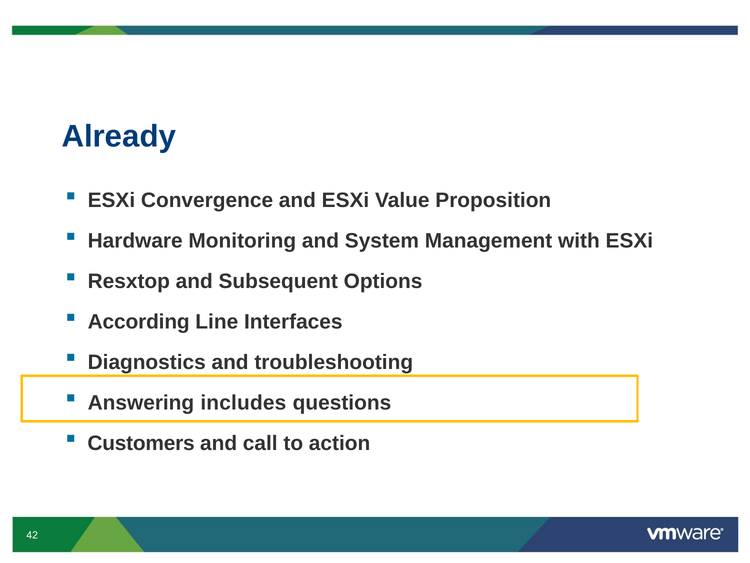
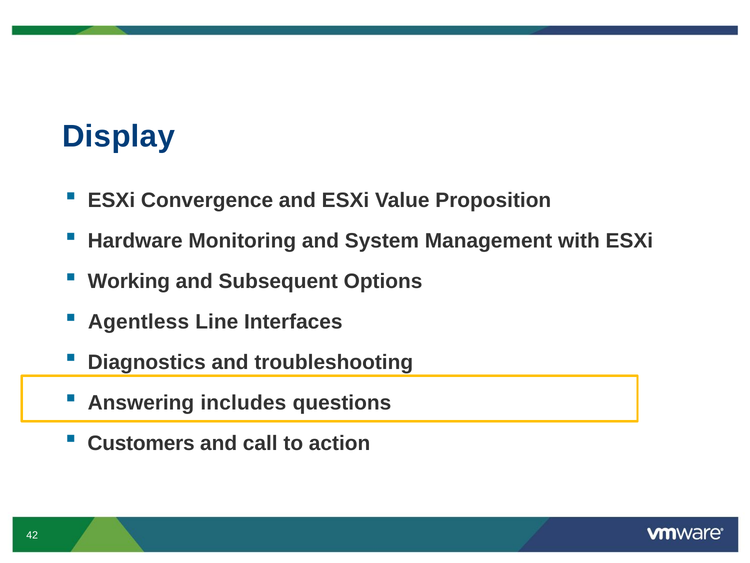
Already: Already -> Display
Resxtop: Resxtop -> Working
According: According -> Agentless
